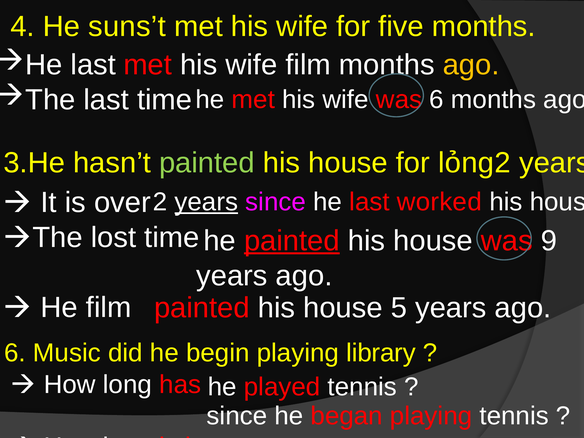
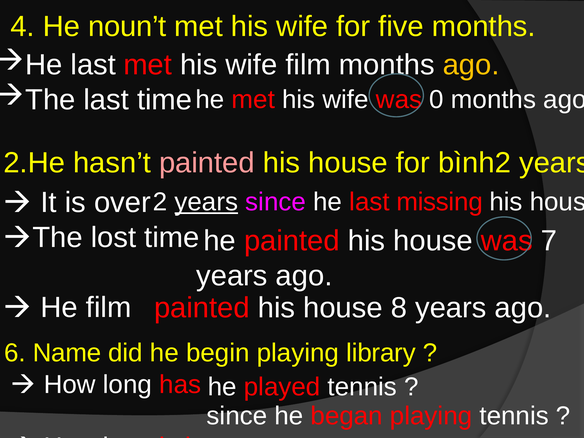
suns’t: suns’t -> noun’t
was 6: 6 -> 0
3.He: 3.He -> 2.He
painted at (207, 163) colour: light green -> pink
lỏng2: lỏng2 -> bình2
worked: worked -> missing
painted at (292, 241) underline: present -> none
9: 9 -> 7
5: 5 -> 8
Music: Music -> Name
